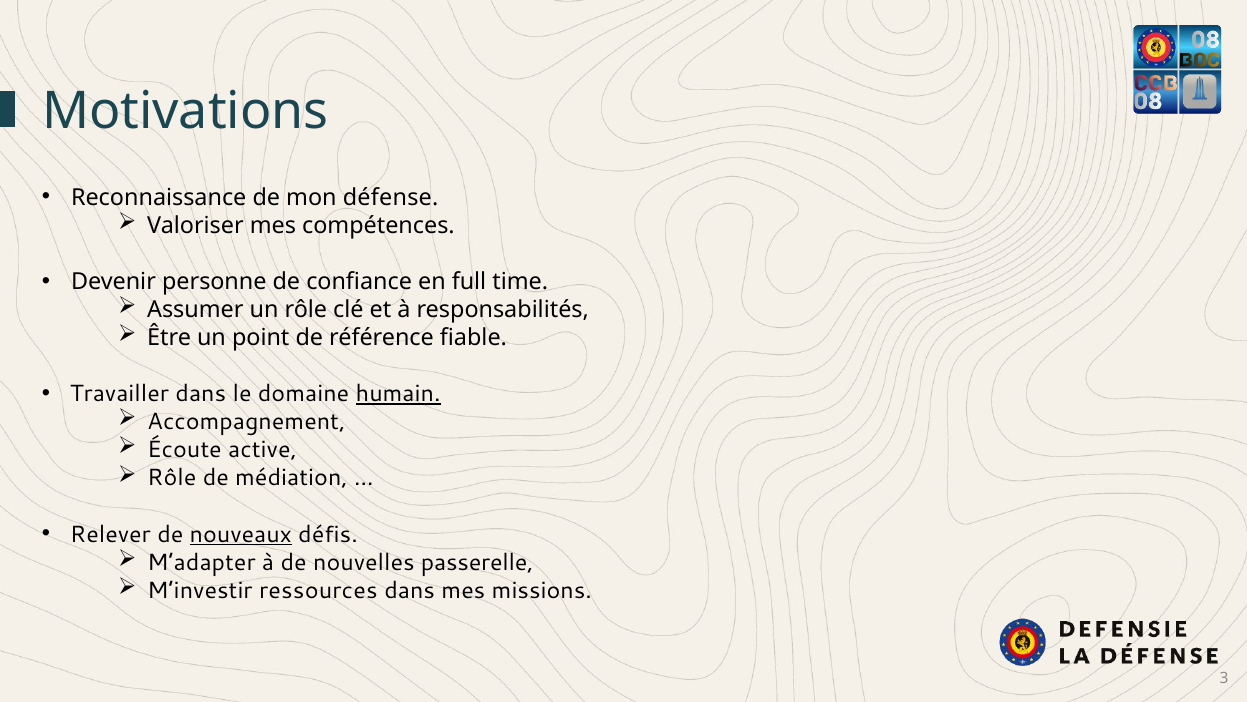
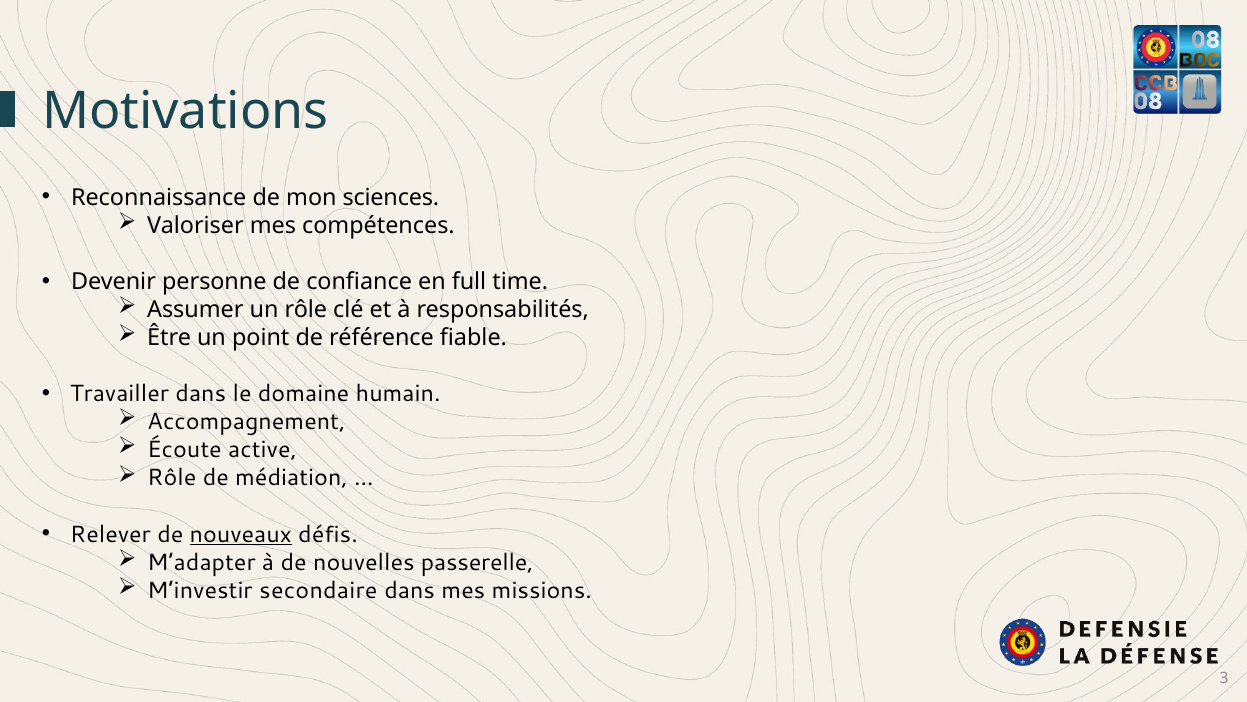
défense: défense -> sciences
humain underline: present -> none
ressources: ressources -> secondaire
